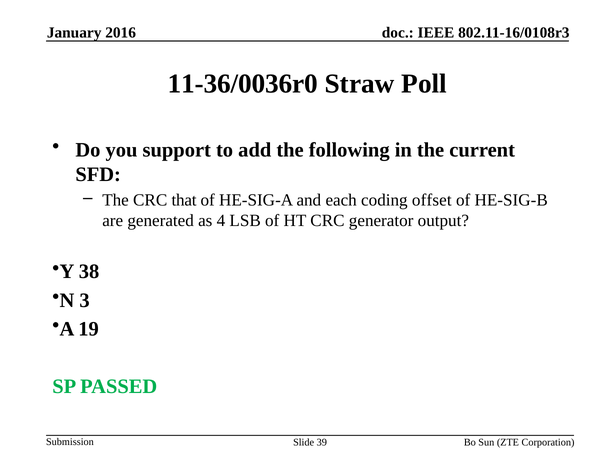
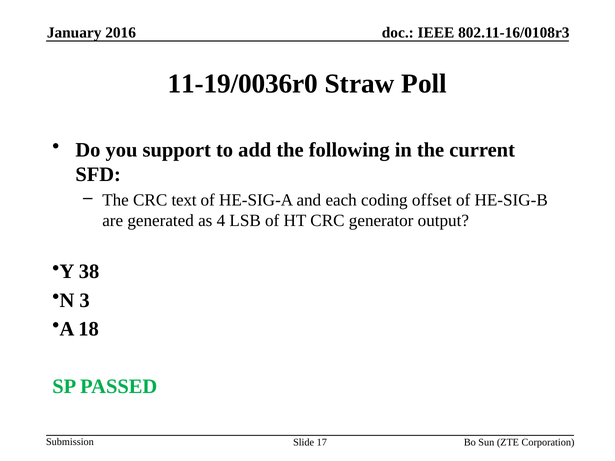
11-36/0036r0: 11-36/0036r0 -> 11-19/0036r0
that: that -> text
19: 19 -> 18
39: 39 -> 17
